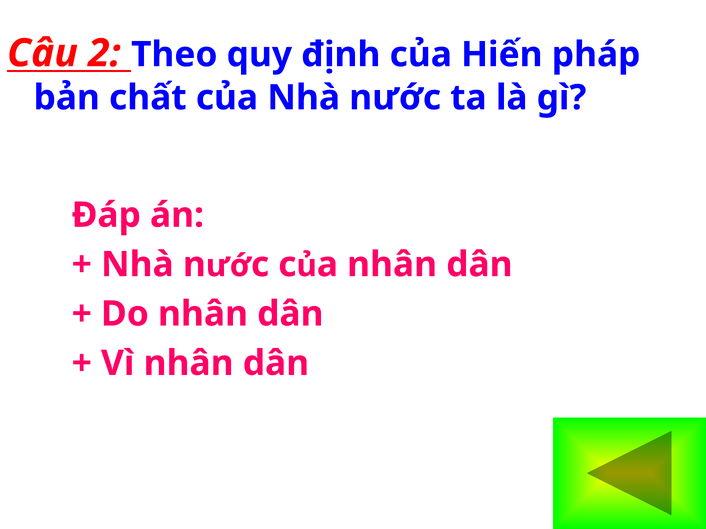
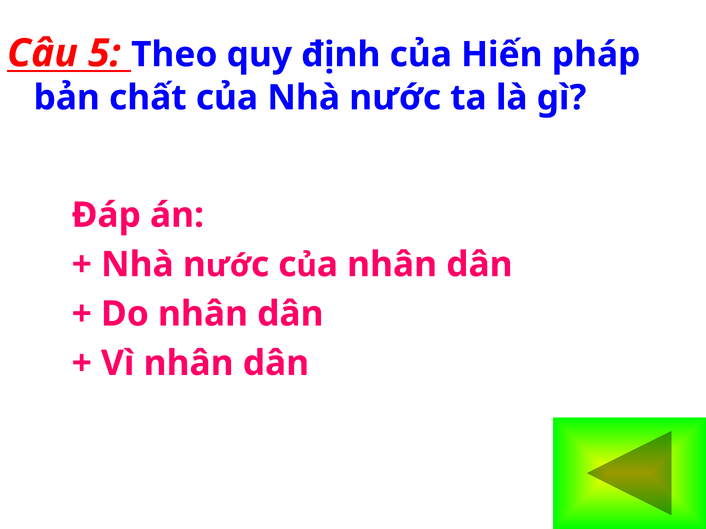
2: 2 -> 5
